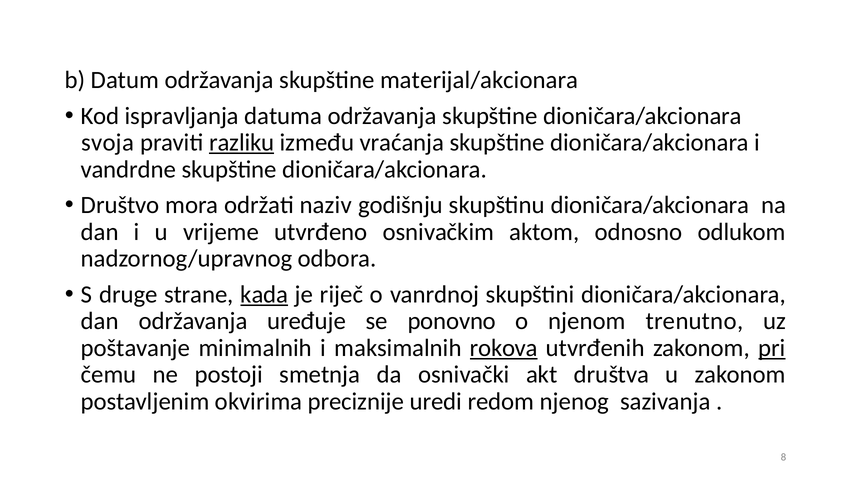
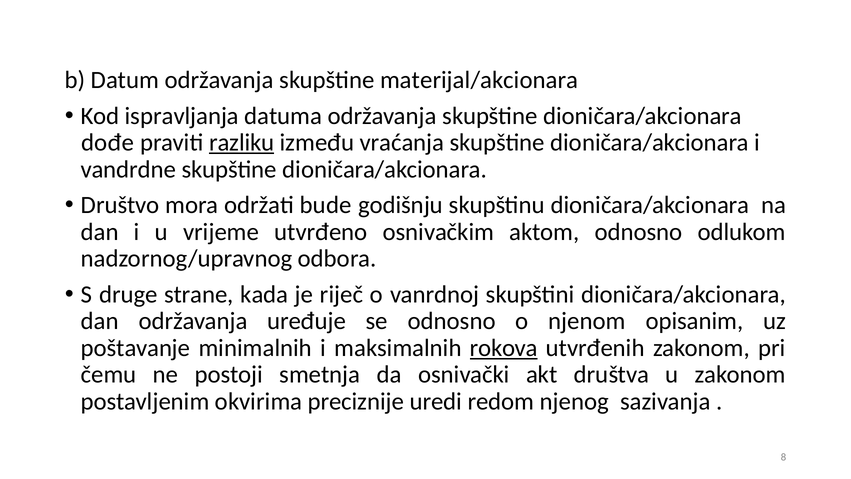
svoja: svoja -> dođe
naziv: naziv -> bude
kada underline: present -> none
se ponovno: ponovno -> odnosno
trenutno: trenutno -> opisanim
pri underline: present -> none
